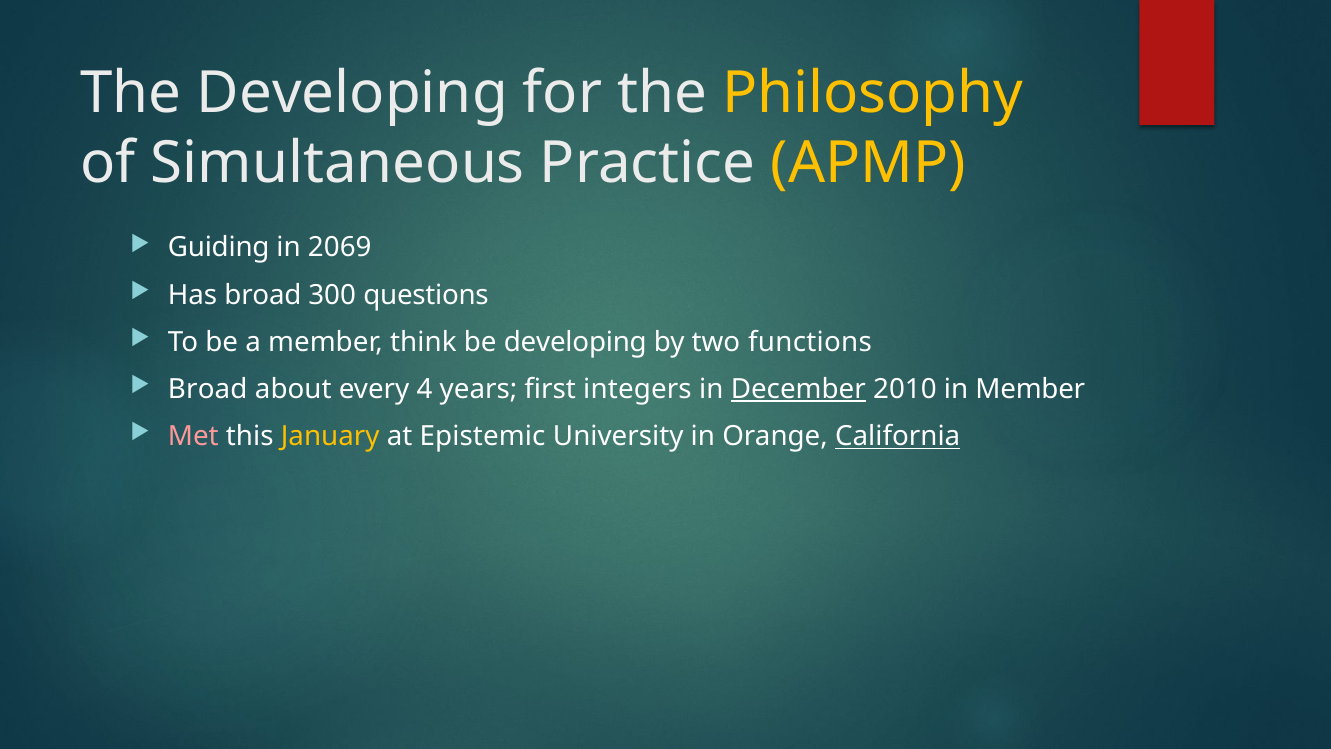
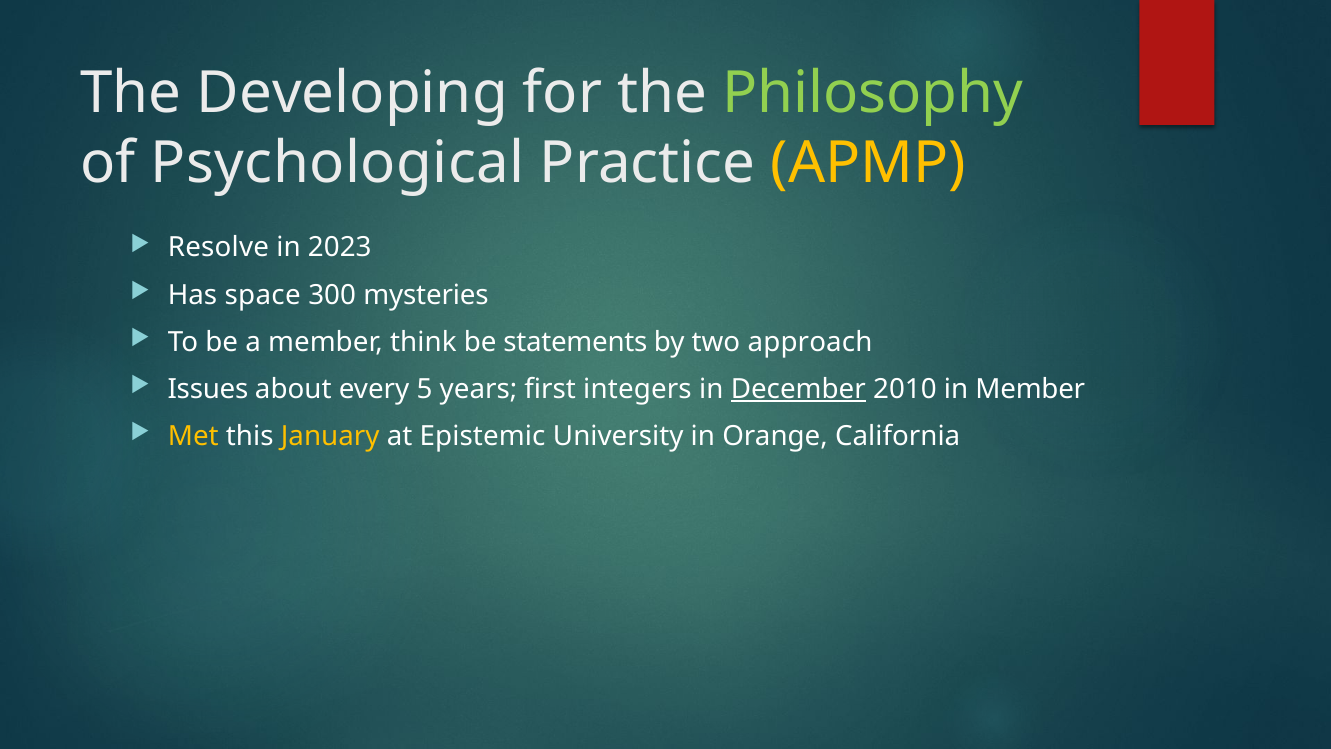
Philosophy colour: yellow -> light green
Simultaneous: Simultaneous -> Psychological
Guiding: Guiding -> Resolve
2069: 2069 -> 2023
Has broad: broad -> space
questions: questions -> mysteries
be developing: developing -> statements
functions: functions -> approach
Broad at (208, 389): Broad -> Issues
4: 4 -> 5
Met colour: pink -> yellow
California underline: present -> none
